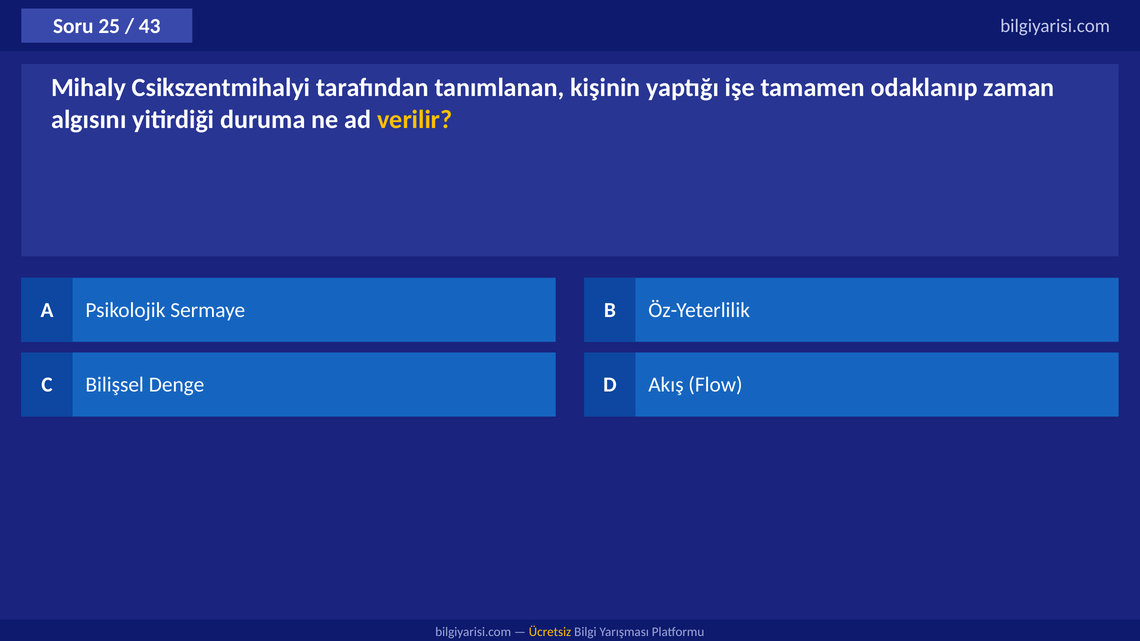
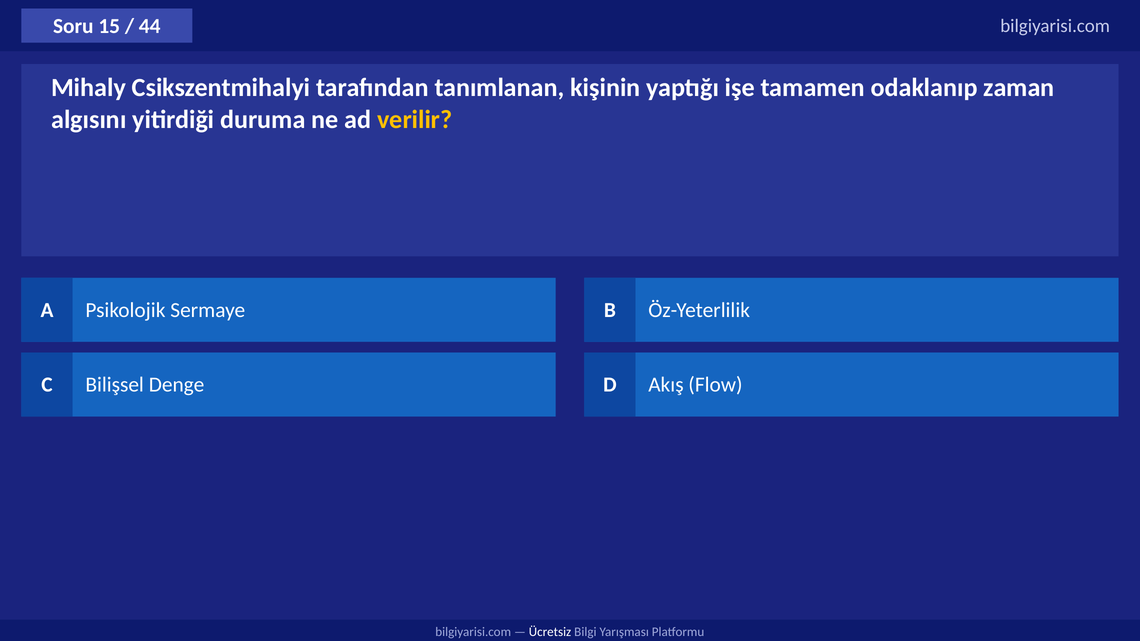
25: 25 -> 15
43: 43 -> 44
Ücretsiz colour: yellow -> white
